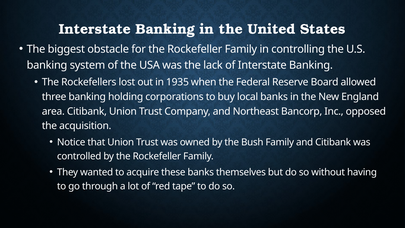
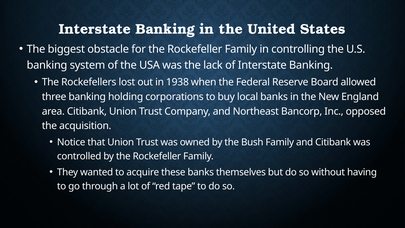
1935: 1935 -> 1938
